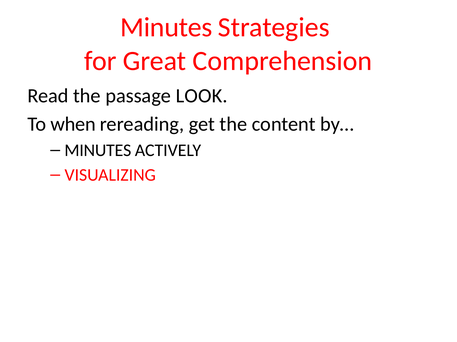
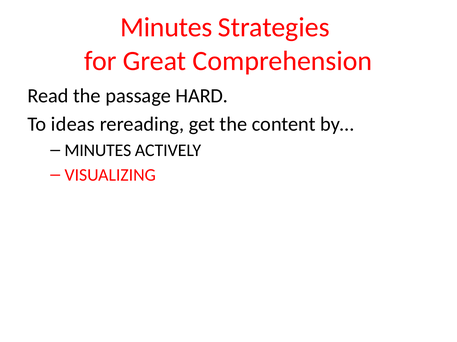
LOOK: LOOK -> HARD
when: when -> ideas
